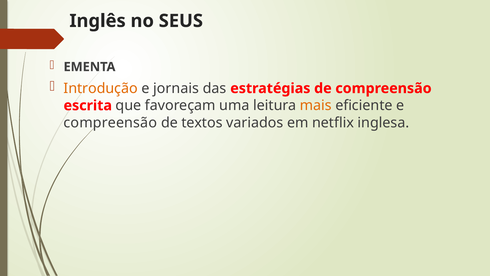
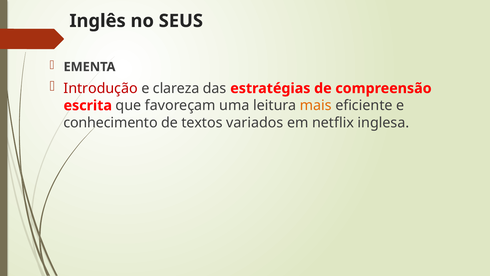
Introdução colour: orange -> red
jornais: jornais -> clareza
compreensão at (110, 123): compreensão -> conhecimento
